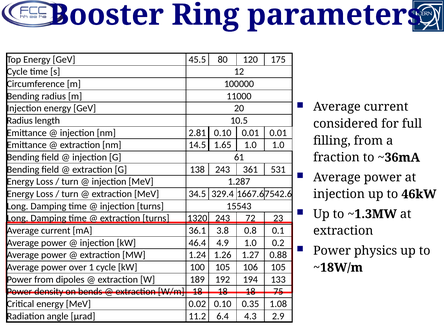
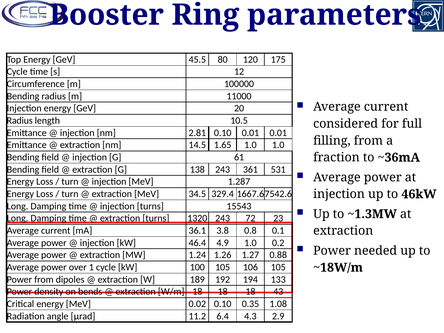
physics: physics -> needed
75: 75 -> 43
